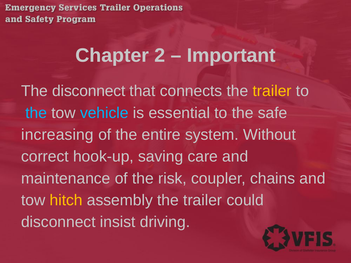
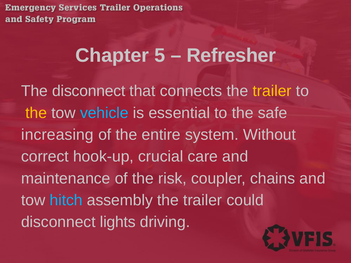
2: 2 -> 5
Important: Important -> Refresher
the at (36, 113) colour: light blue -> yellow
saving: saving -> crucial
hitch colour: yellow -> light blue
insist: insist -> lights
